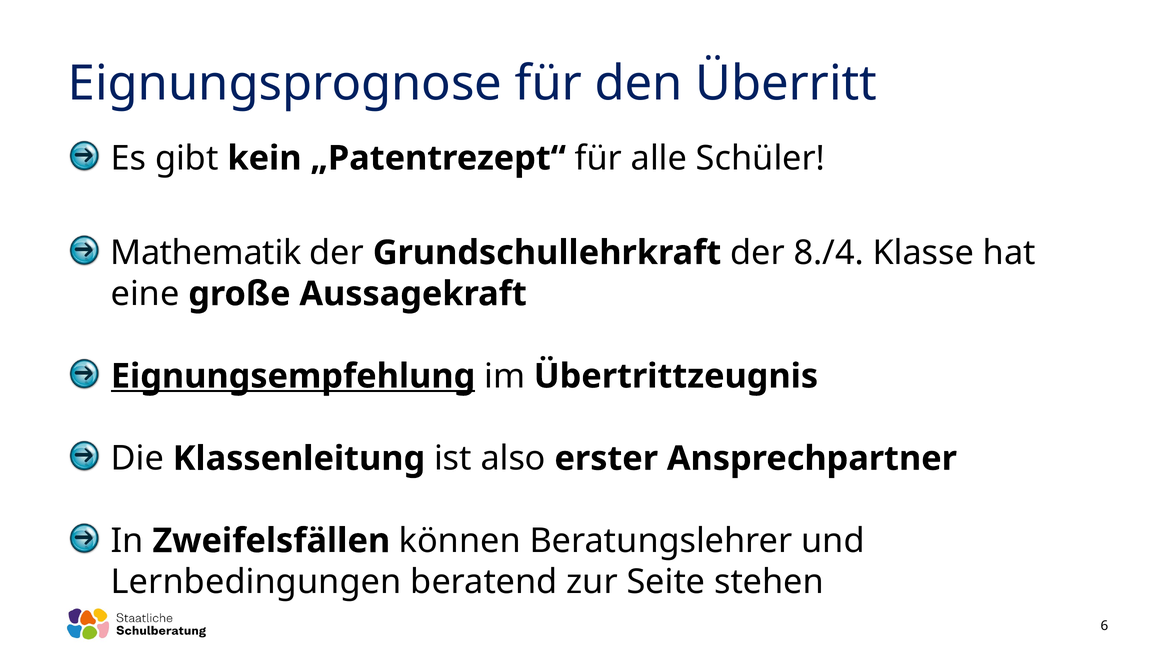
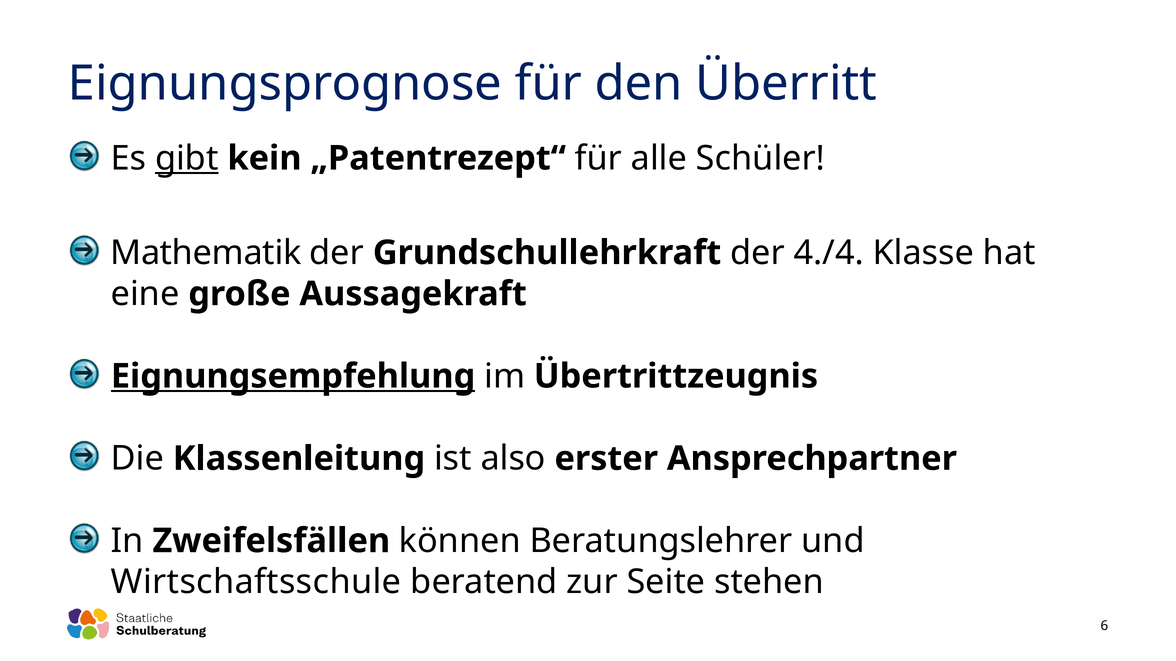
gibt underline: none -> present
8./4: 8./4 -> 4./4
Lernbedingungen: Lernbedingungen -> Wirtschaftsschule
